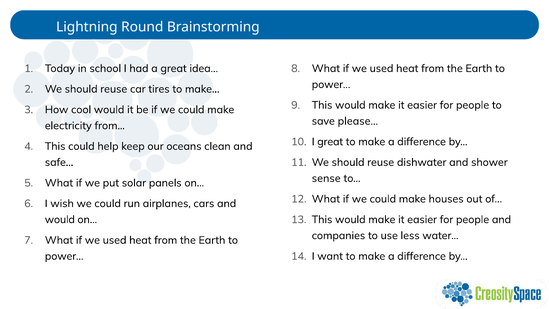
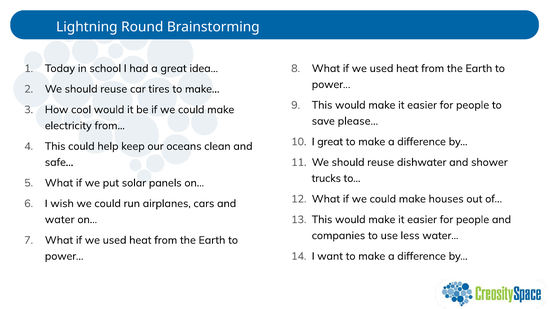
sense: sense -> trucks
would at (60, 219): would -> water
